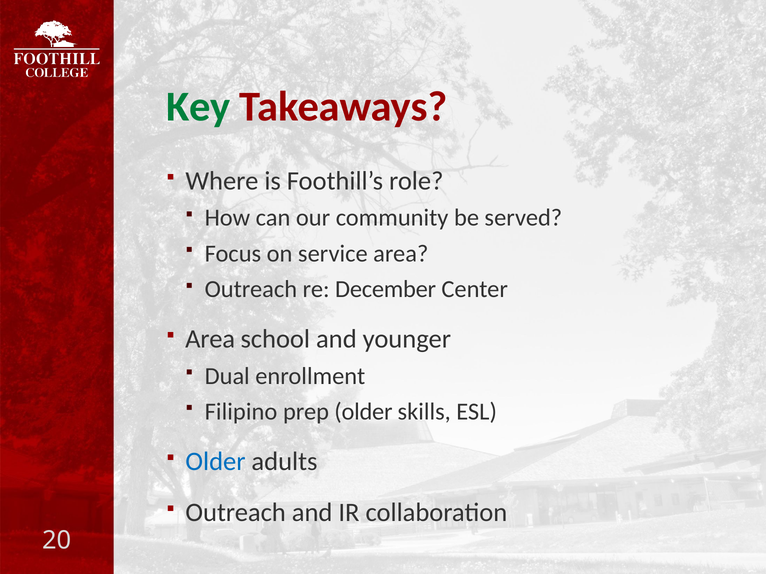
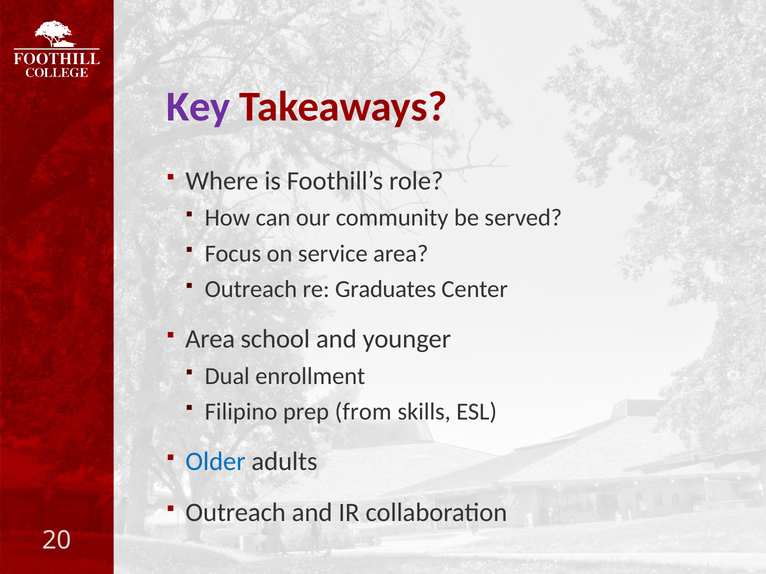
Key colour: green -> purple
December: December -> Graduates
prep older: older -> from
